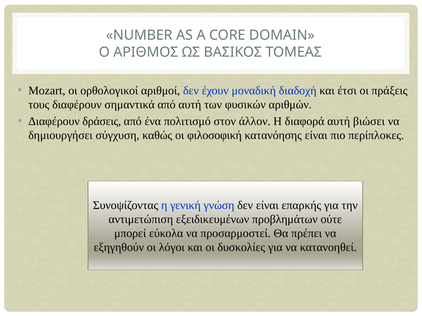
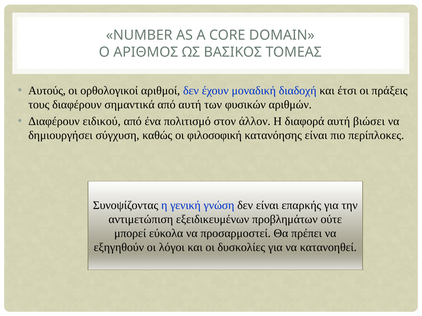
Mozart: Mozart -> Αυτούς
δράσεις: δράσεις -> ειδικού
